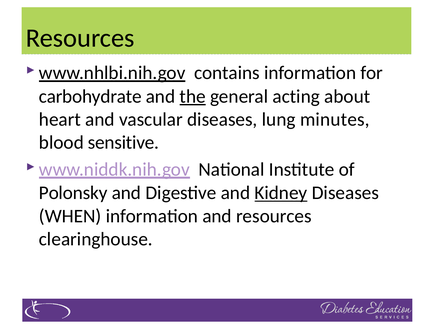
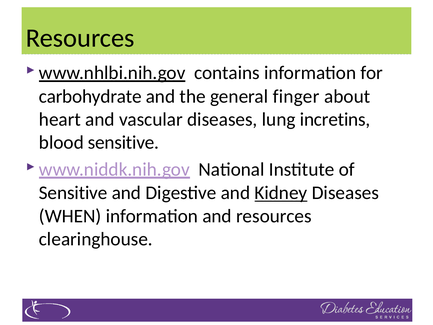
the underline: present -> none
acting: acting -> finger
minutes: minutes -> incretins
Polonsky at (73, 193): Polonsky -> Sensitive
